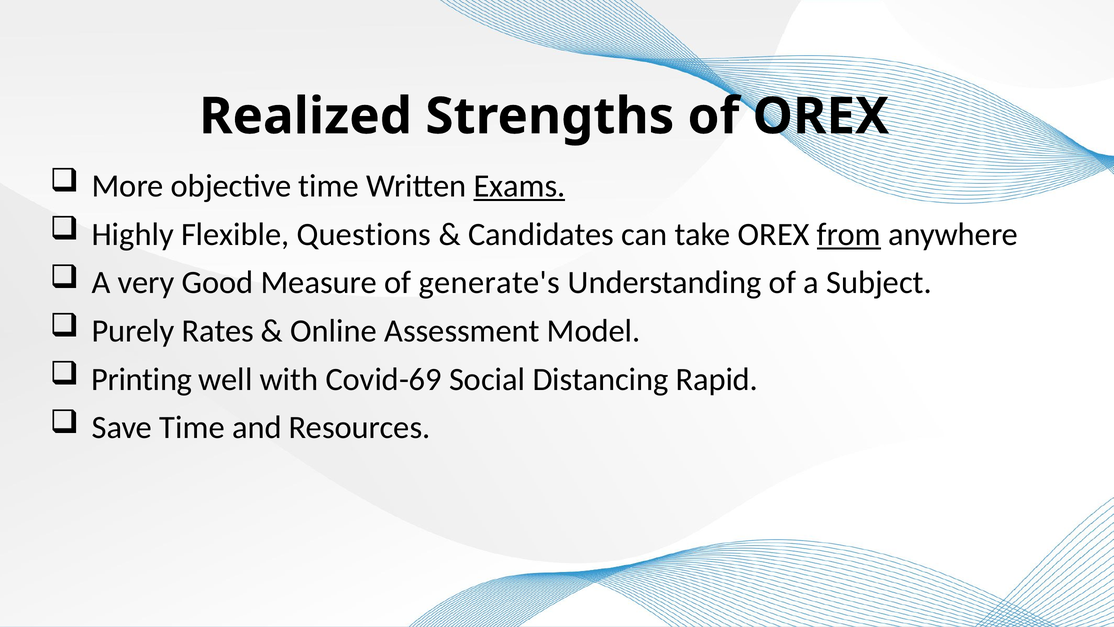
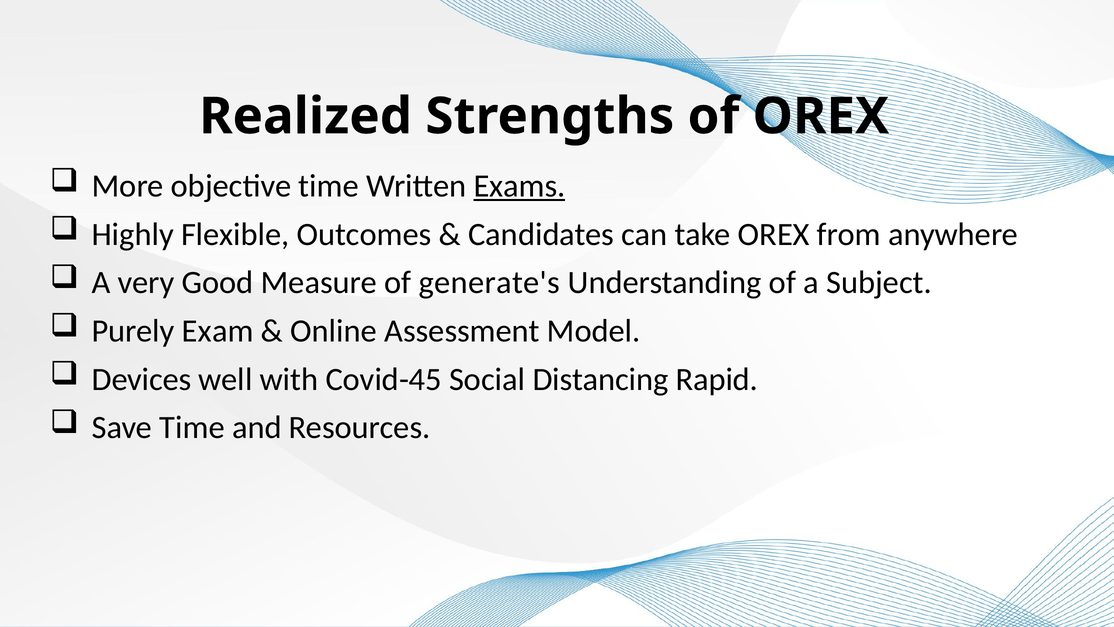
Questions: Questions -> Outcomes
from underline: present -> none
Rates: Rates -> Exam
Printing: Printing -> Devices
Covid-69: Covid-69 -> Covid-45
